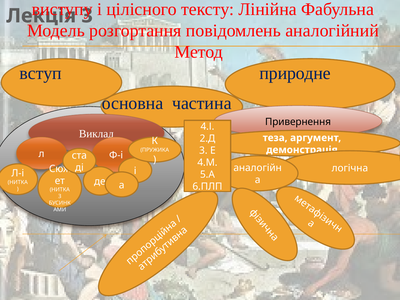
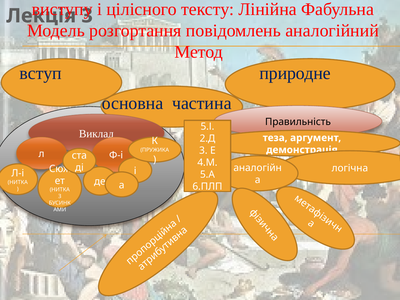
Привернення: Привернення -> Правильність
4.І: 4.І -> 5.І
